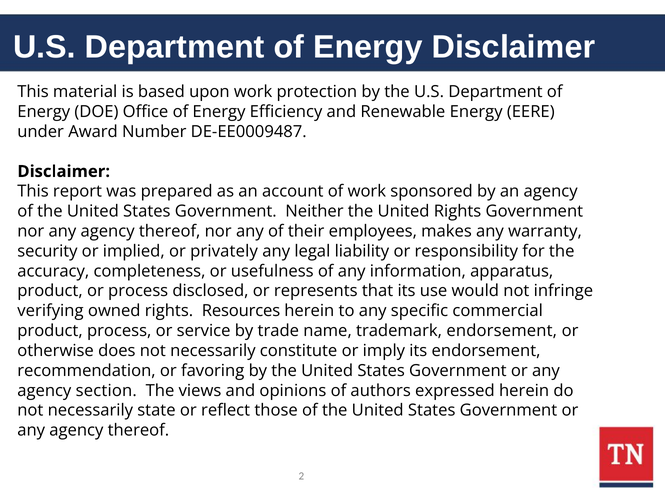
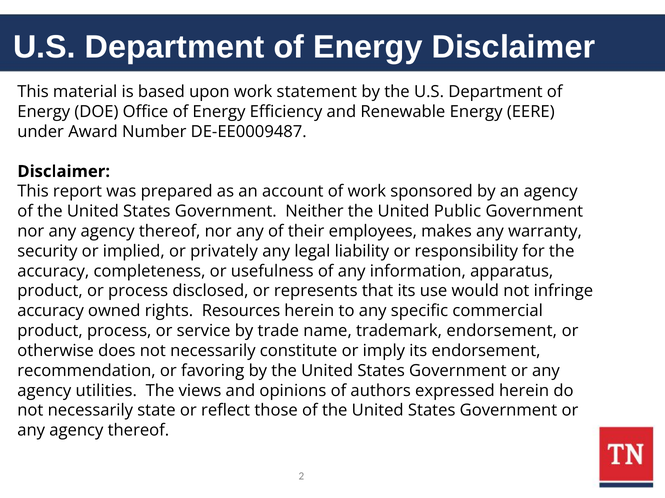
protection: protection -> statement
United Rights: Rights -> Public
verifying at (50, 311): verifying -> accuracy
section: section -> utilities
